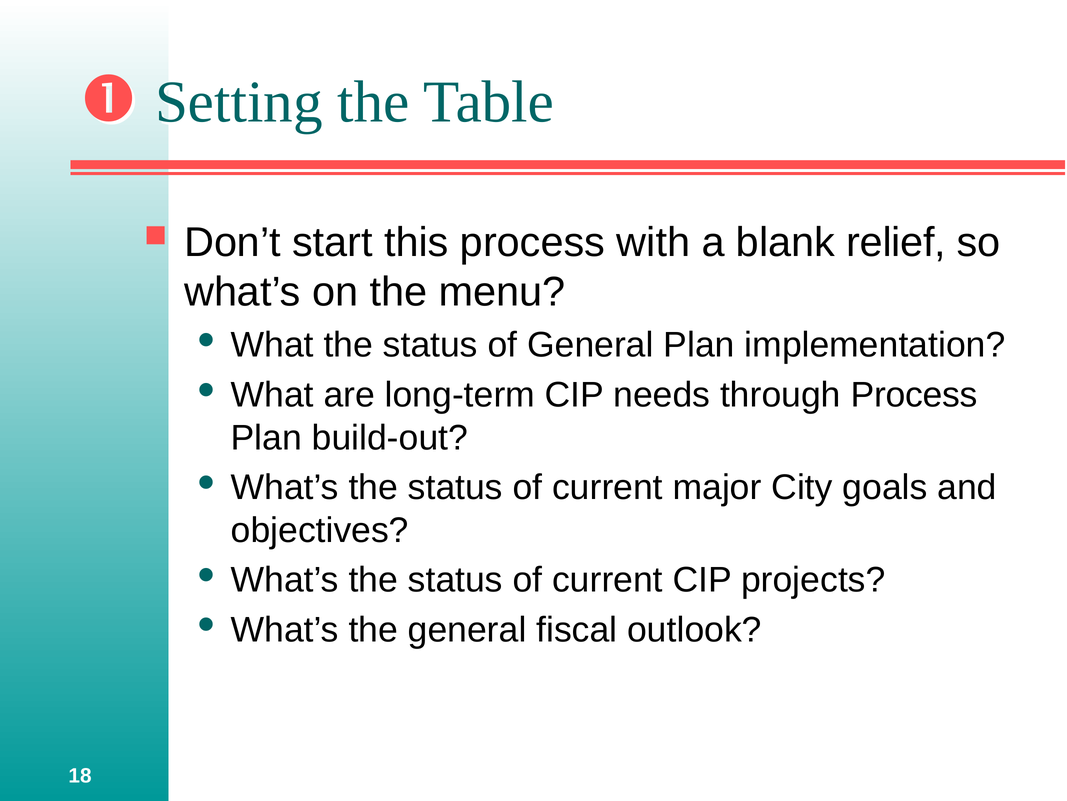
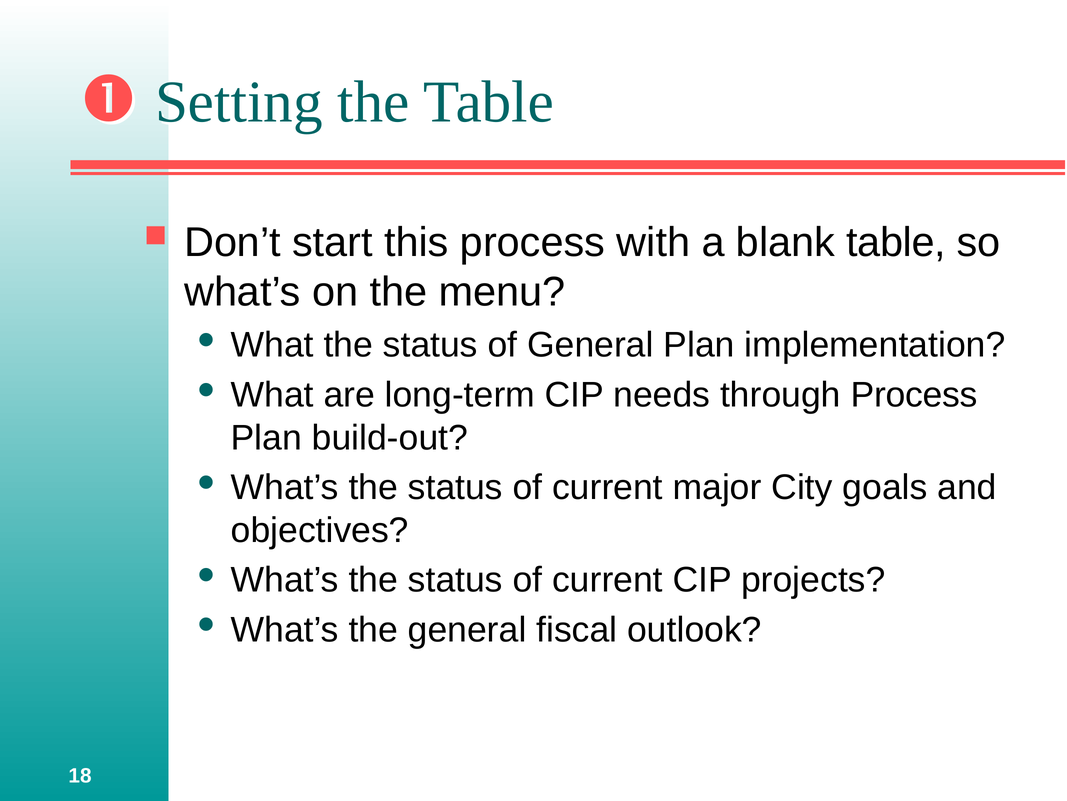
blank relief: relief -> table
